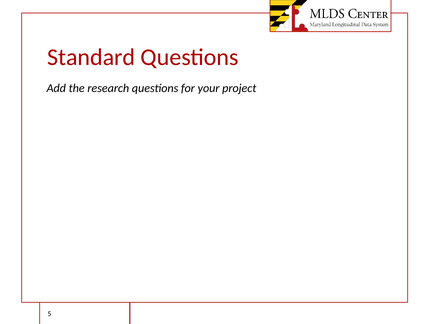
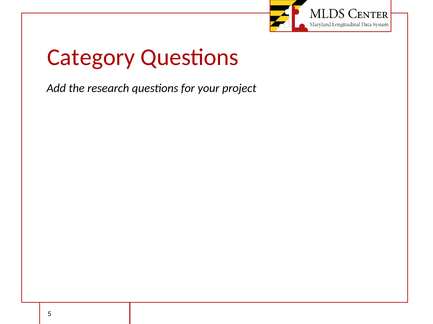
Standard: Standard -> Category
